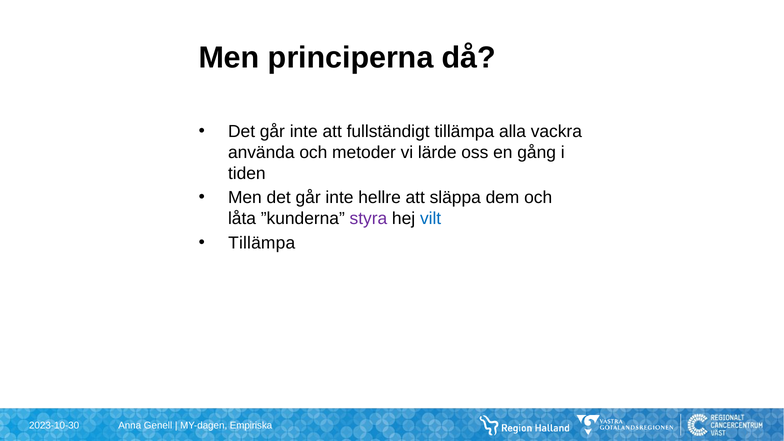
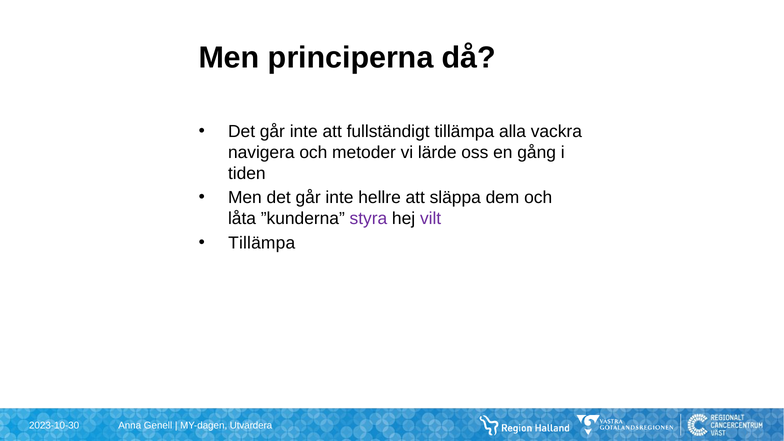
använda: använda -> navigera
vilt colour: blue -> purple
Empiriska: Empiriska -> Utvärdera
